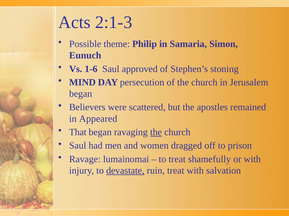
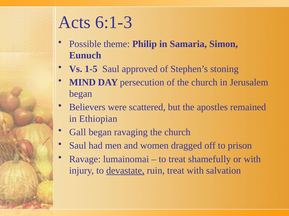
2:1-3: 2:1-3 -> 6:1-3
1-6: 1-6 -> 1-5
Appeared: Appeared -> Ethiopian
That: That -> Gall
the at (156, 133) underline: present -> none
